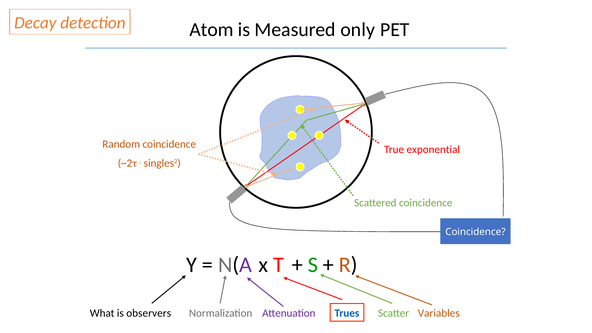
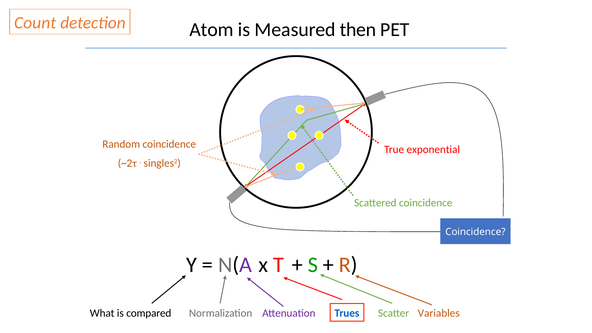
Decay: Decay -> Count
only: only -> then
observers: observers -> compared
